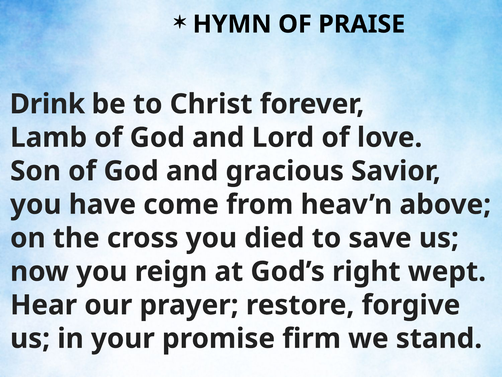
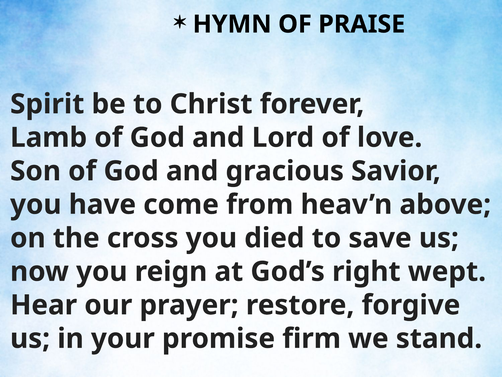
Drink: Drink -> Spirit
